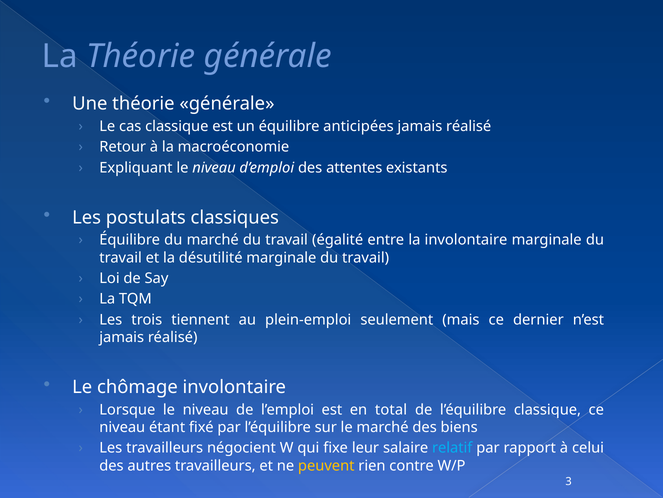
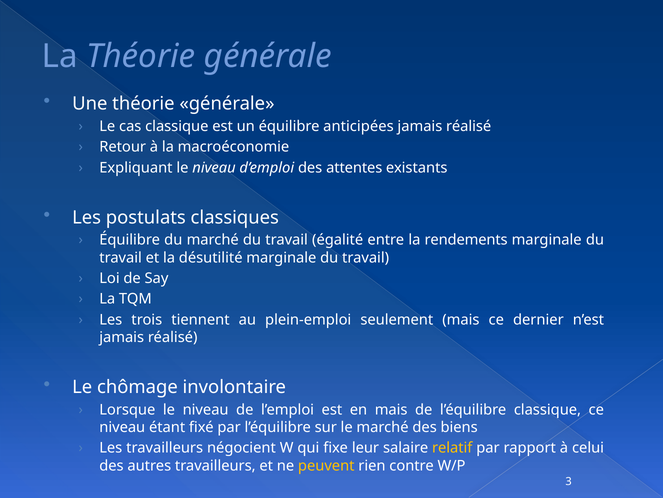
la involontaire: involontaire -> rendements
en total: total -> mais
relatif colour: light blue -> yellow
